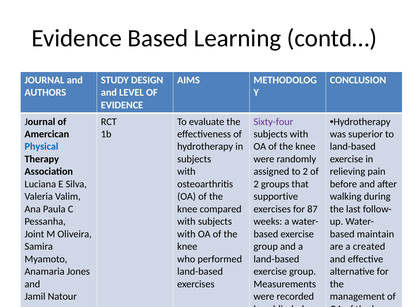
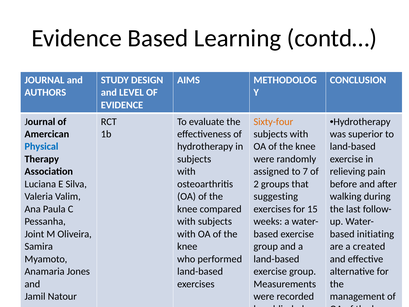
Sixty-four colour: purple -> orange
to 2: 2 -> 7
supportive: supportive -> suggesting
87: 87 -> 15
based maintain: maintain -> initiating
